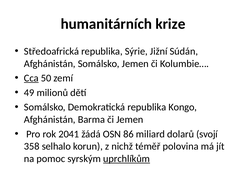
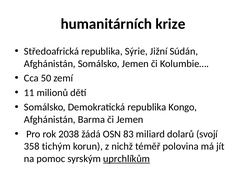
Cca underline: present -> none
49: 49 -> 11
2041: 2041 -> 2038
86: 86 -> 83
selhalo: selhalo -> tichým
